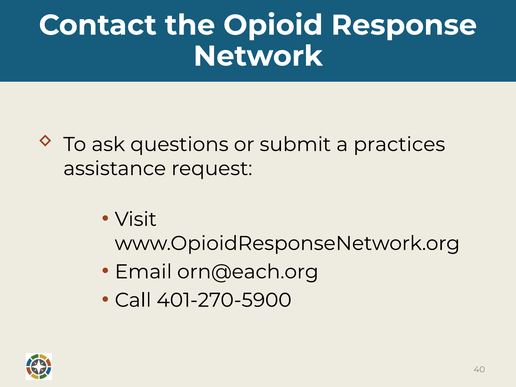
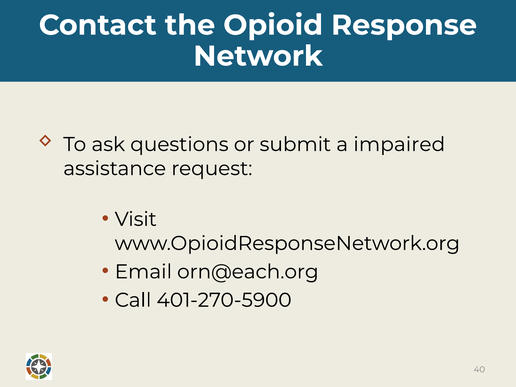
practices: practices -> impaired
